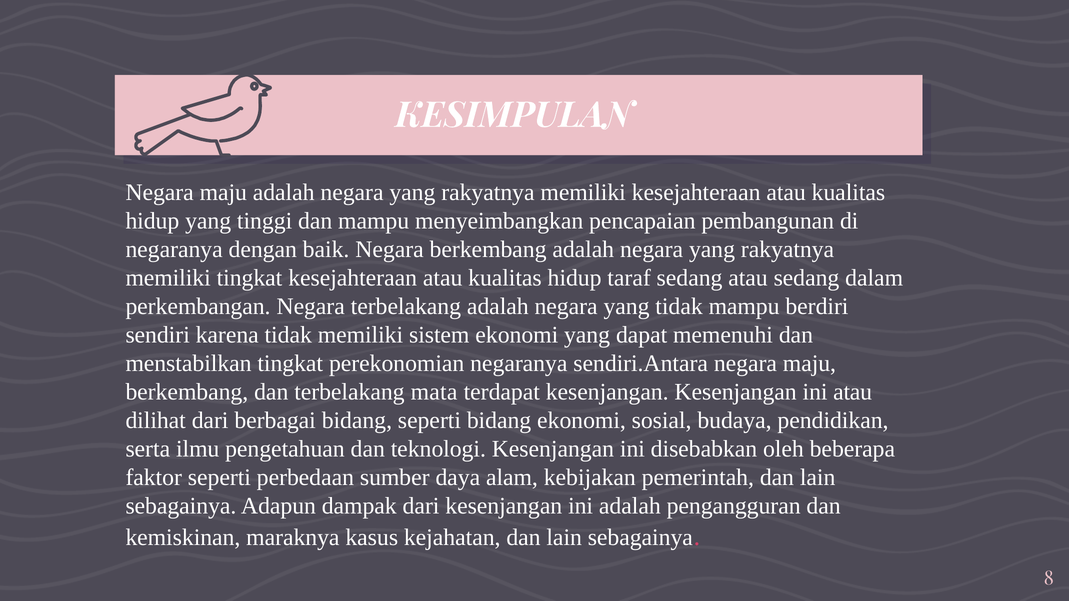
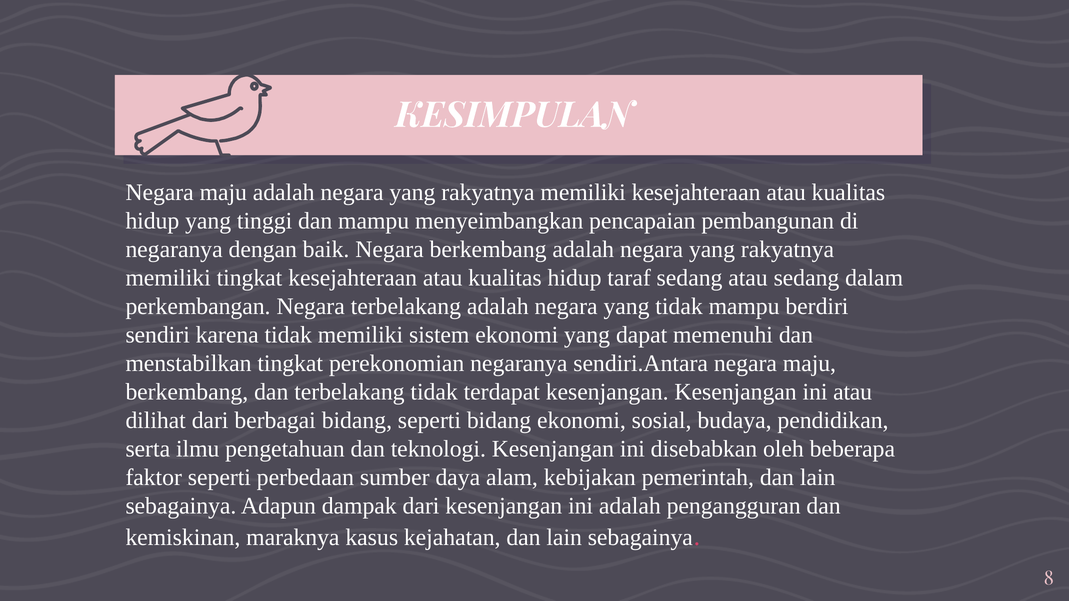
terbelakang mata: mata -> tidak
